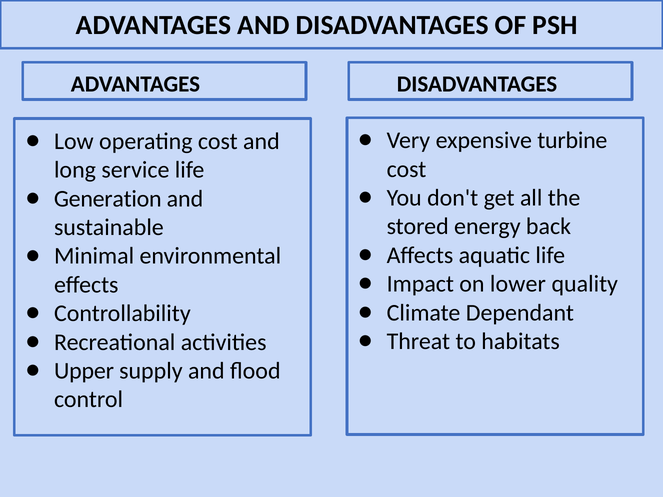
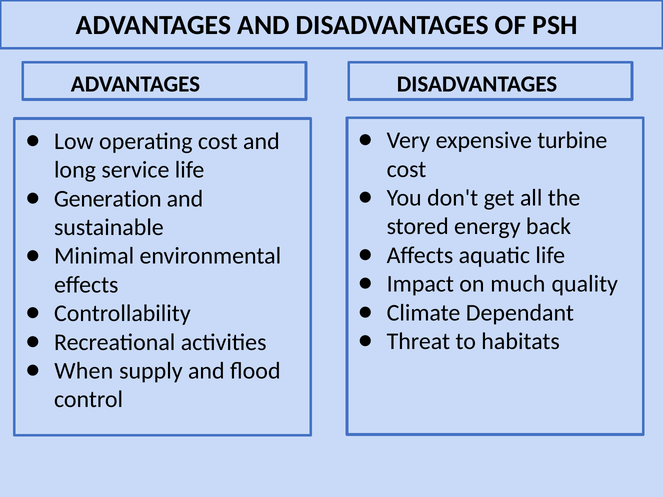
lower: lower -> much
Upper: Upper -> When
